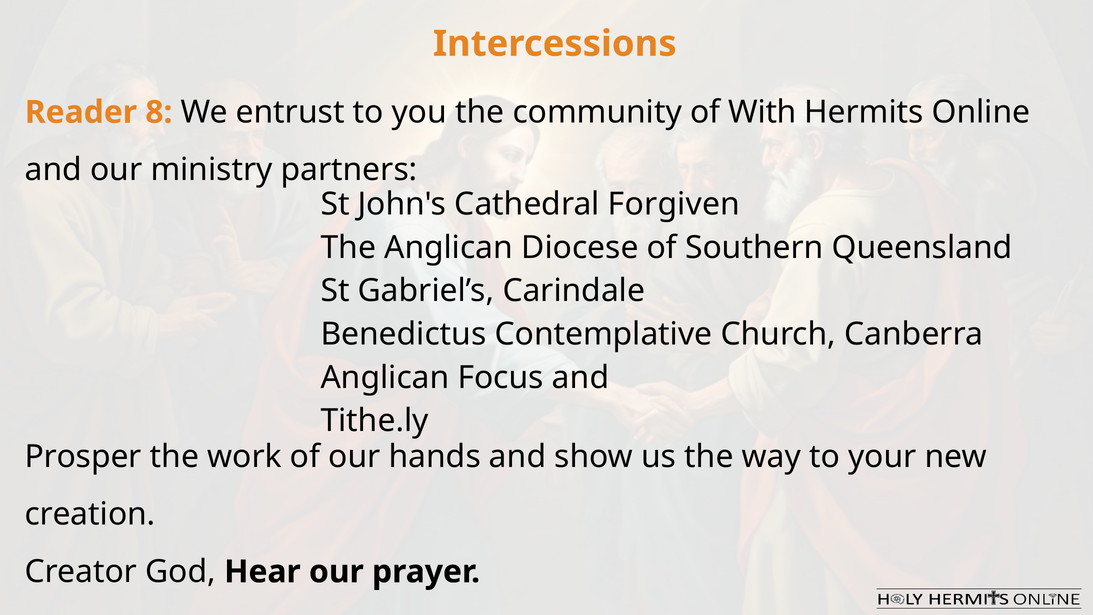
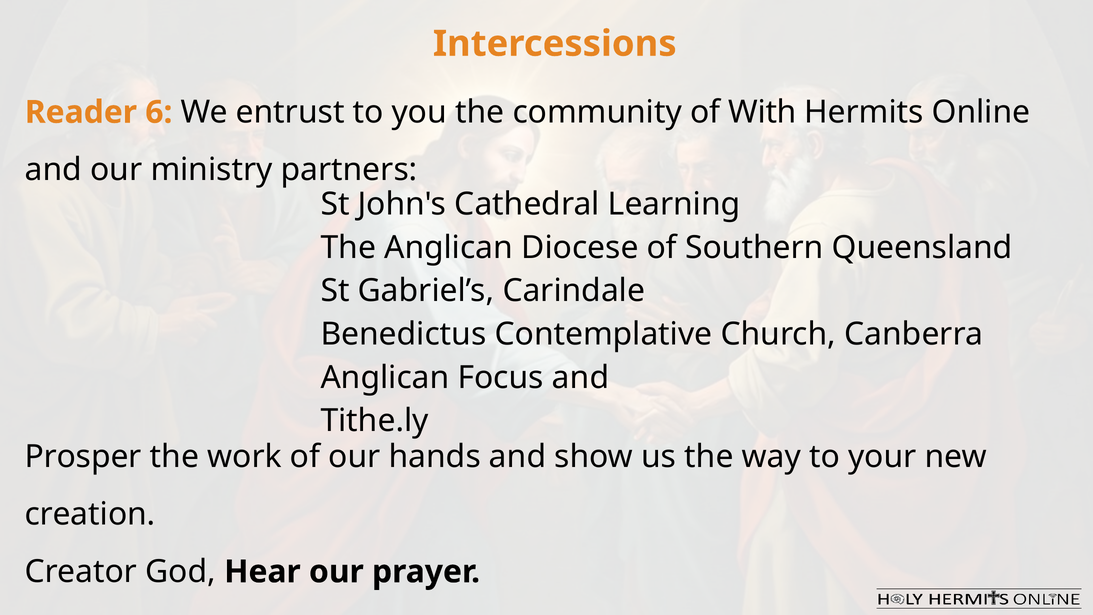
8: 8 -> 6
Forgiven: Forgiven -> Learning
